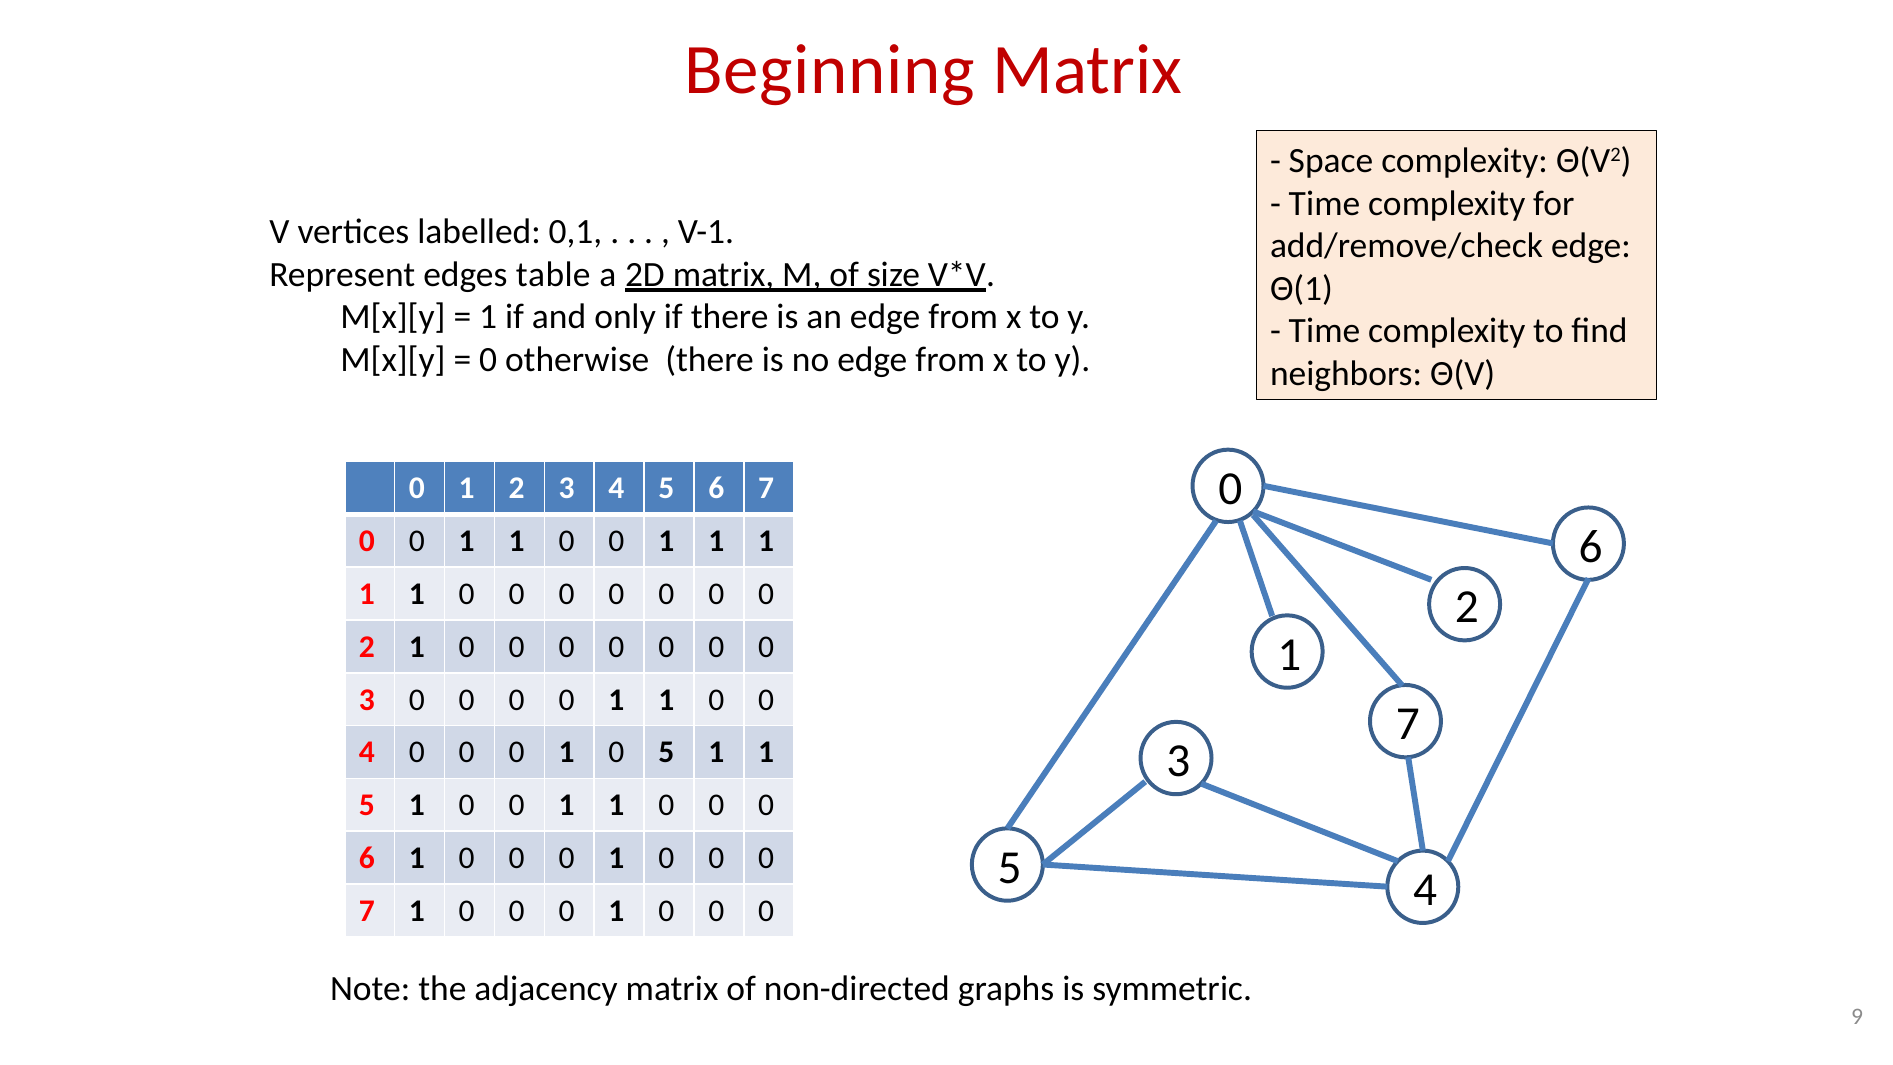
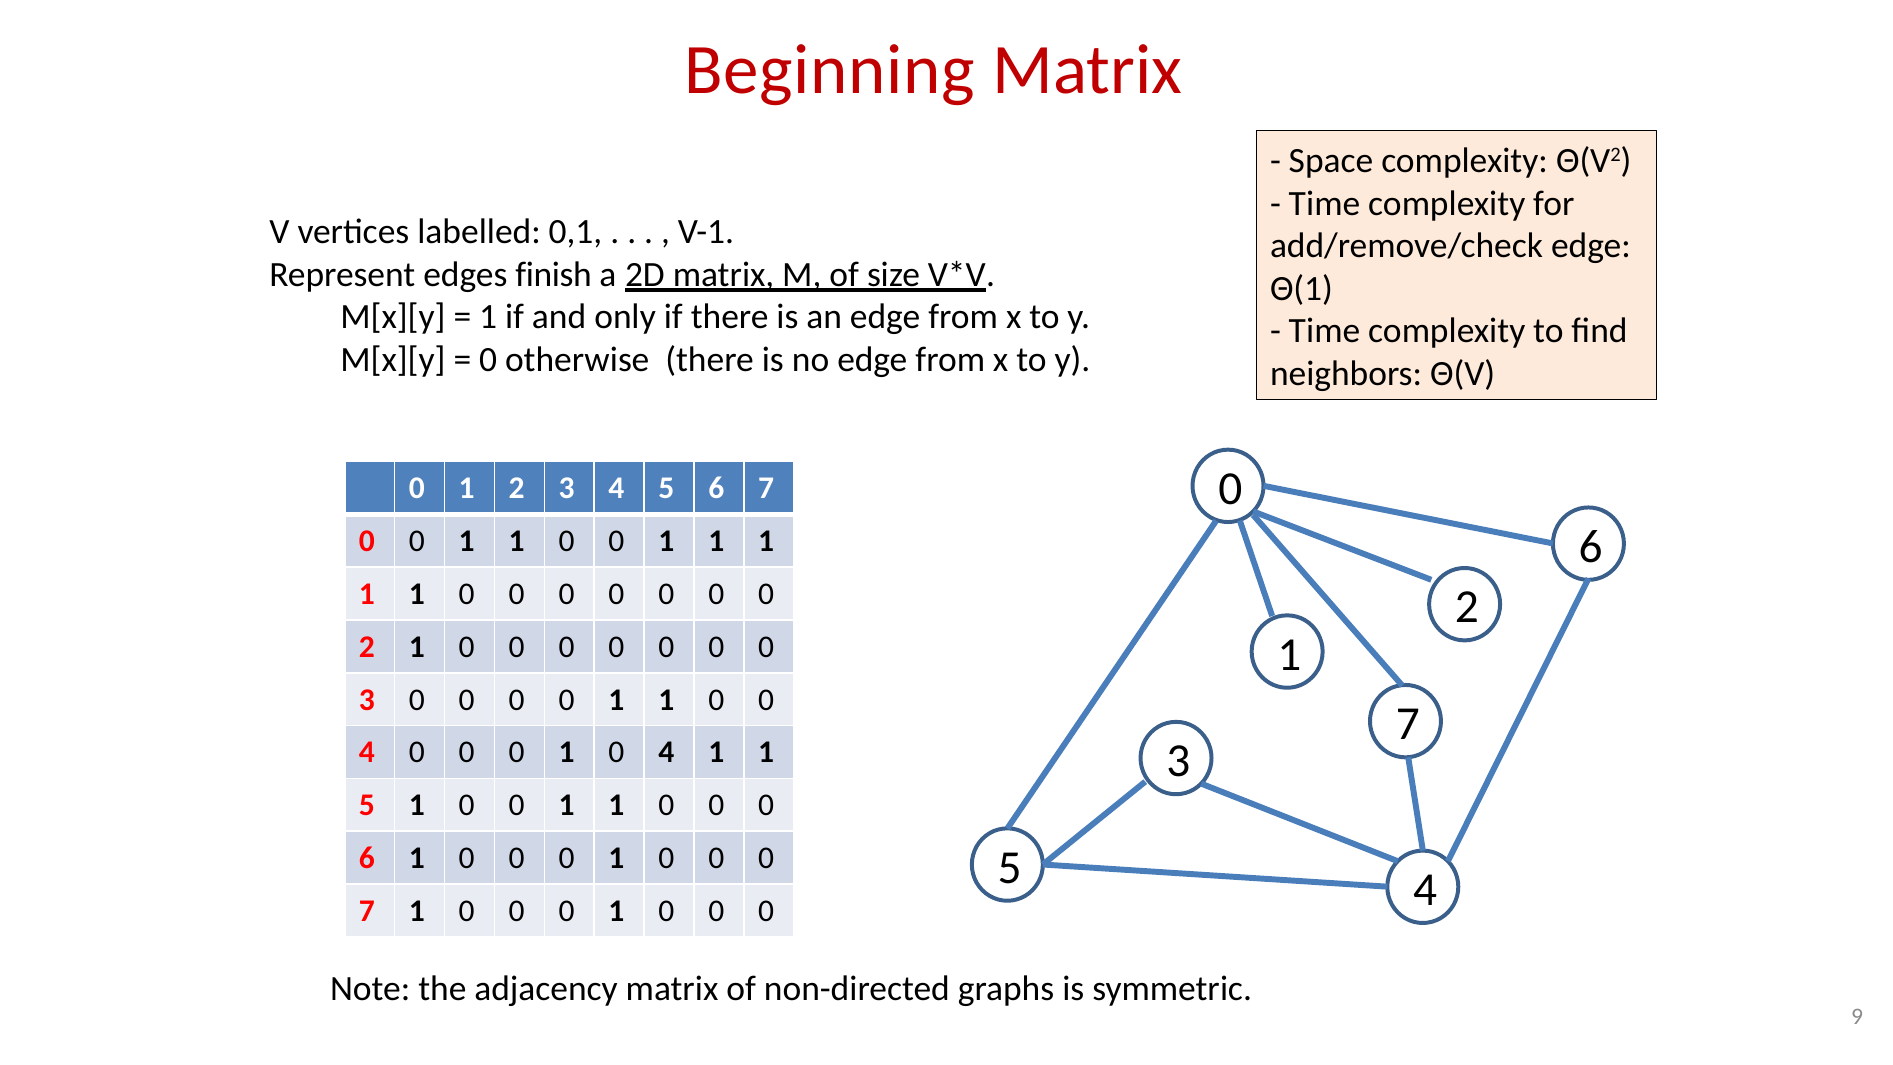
table: table -> finish
1 0 5: 5 -> 4
